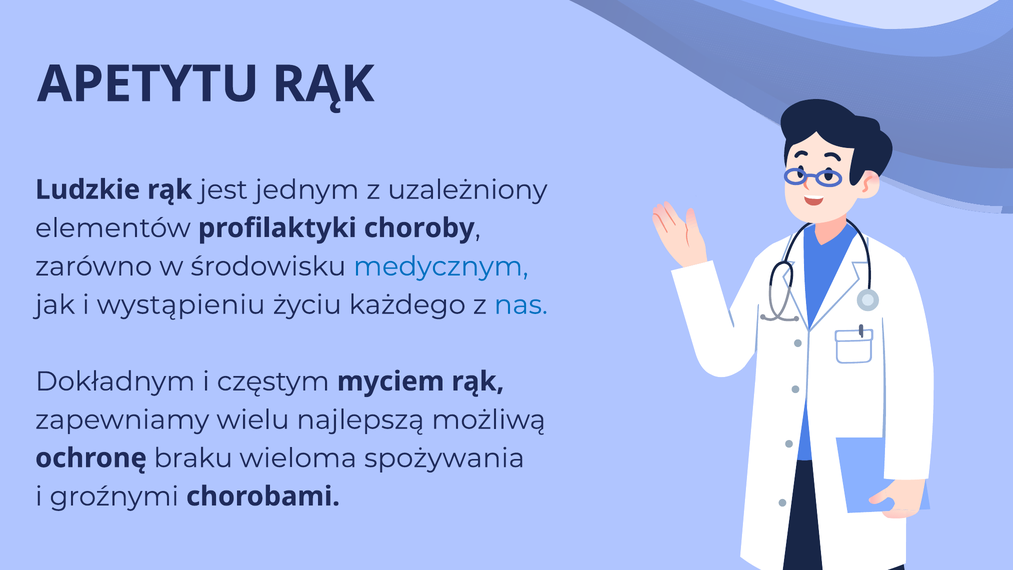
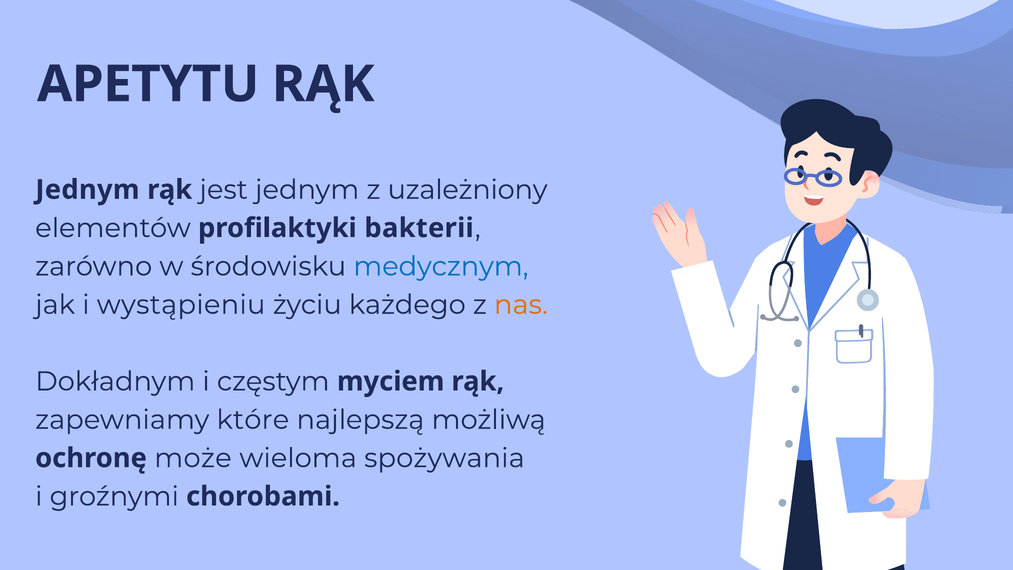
Ludzkie at (88, 190): Ludzkie -> Jednym
choroby: choroby -> bakterii
nas colour: blue -> orange
wielu: wielu -> które
braku: braku -> może
